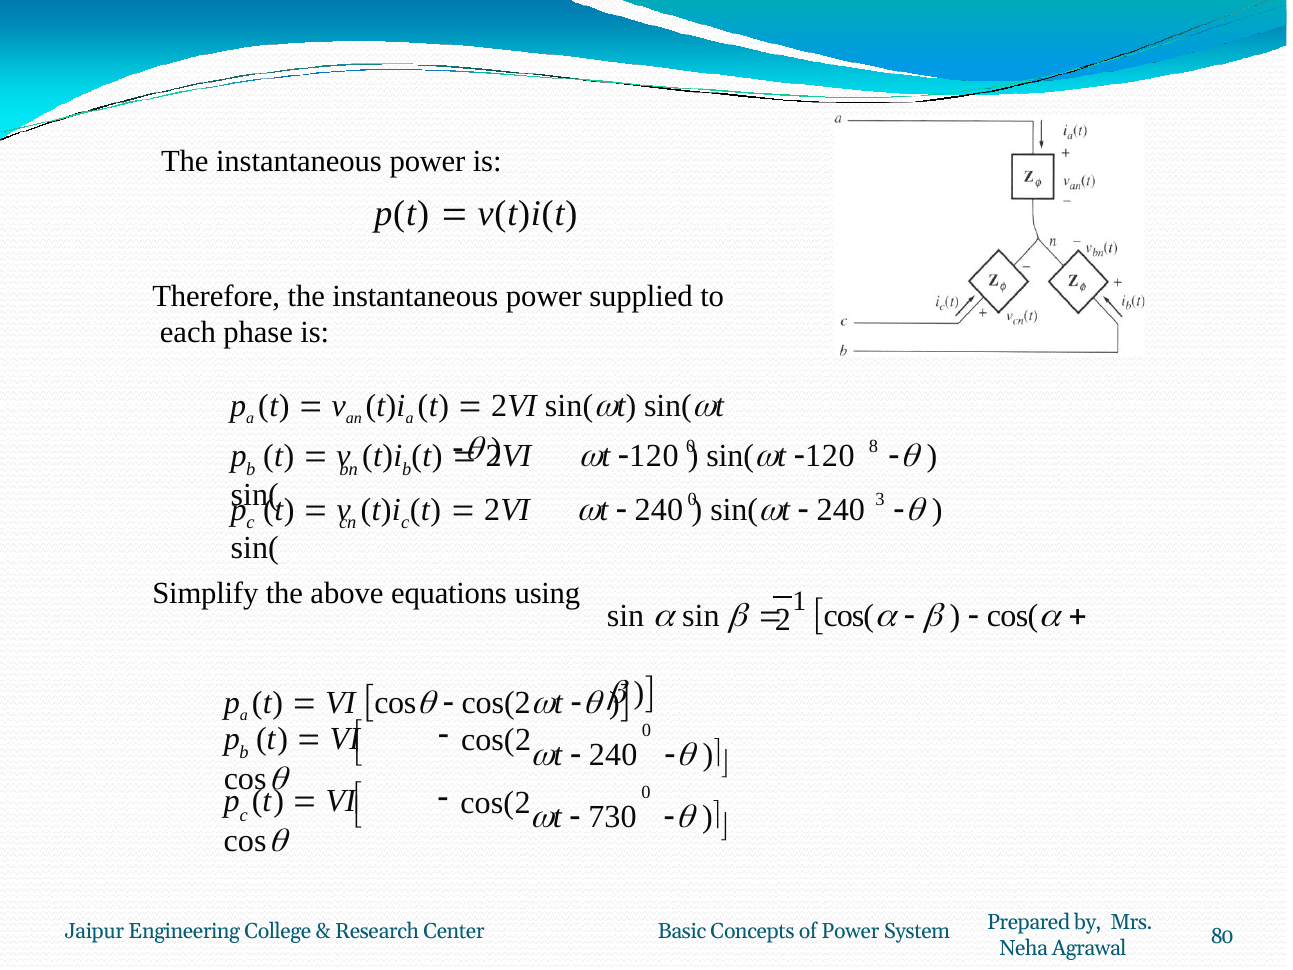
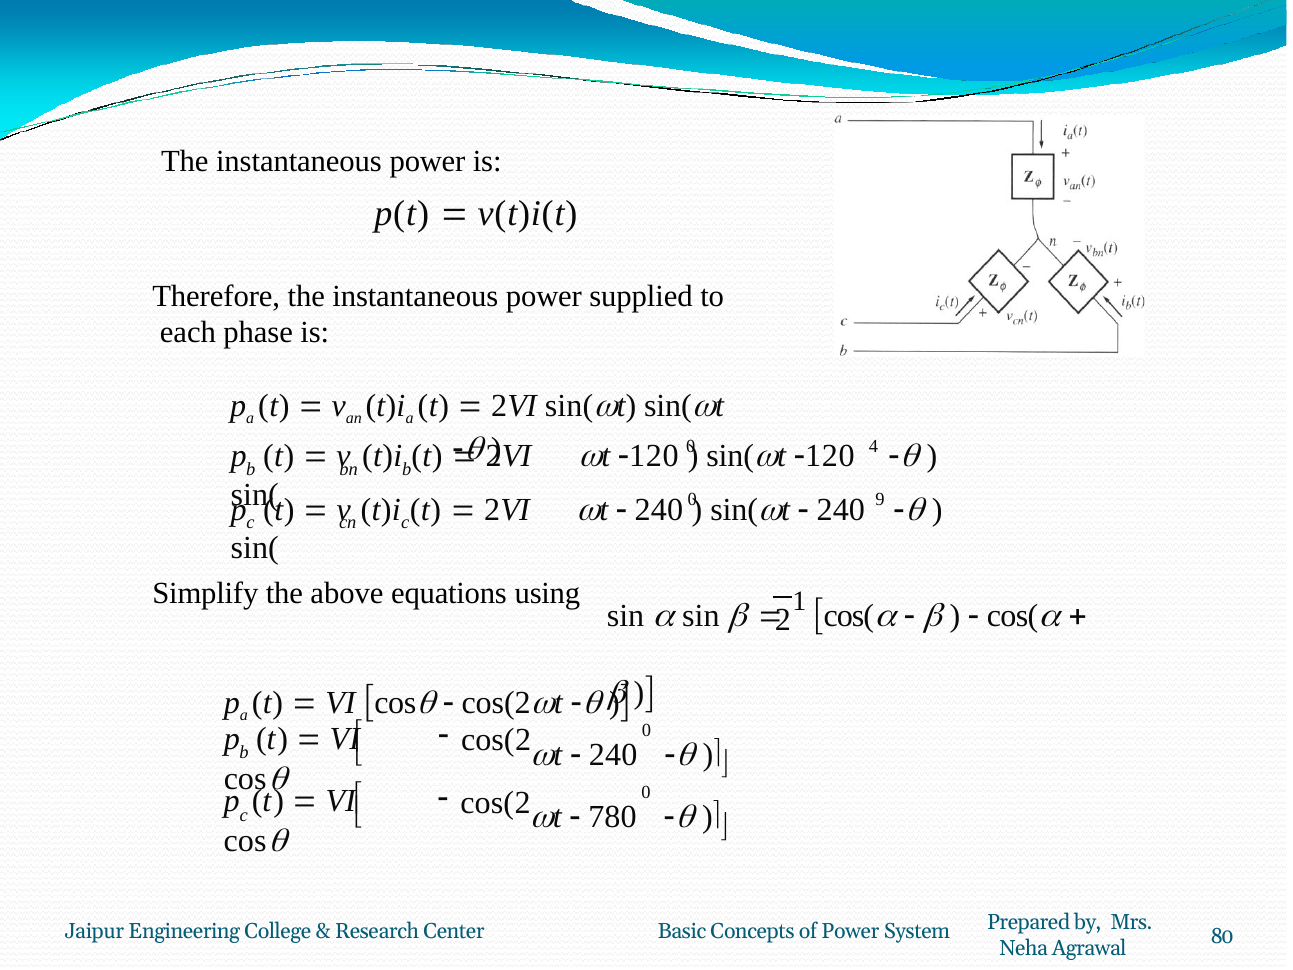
8: 8 -> 4
3: 3 -> 9
730: 730 -> 780
